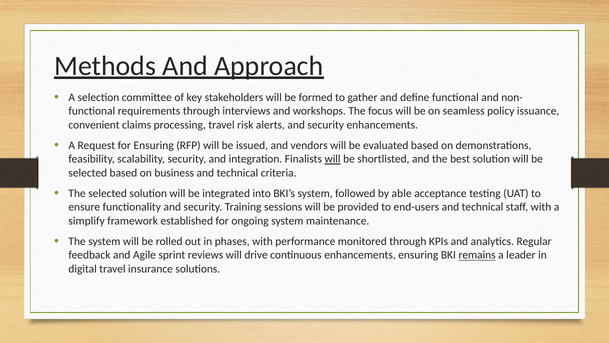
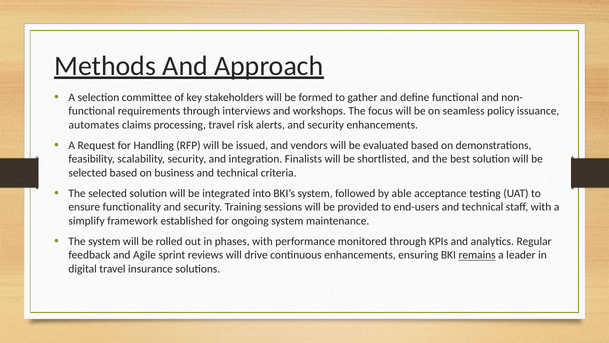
convenient: convenient -> automates
for Ensuring: Ensuring -> Handling
will at (333, 159) underline: present -> none
